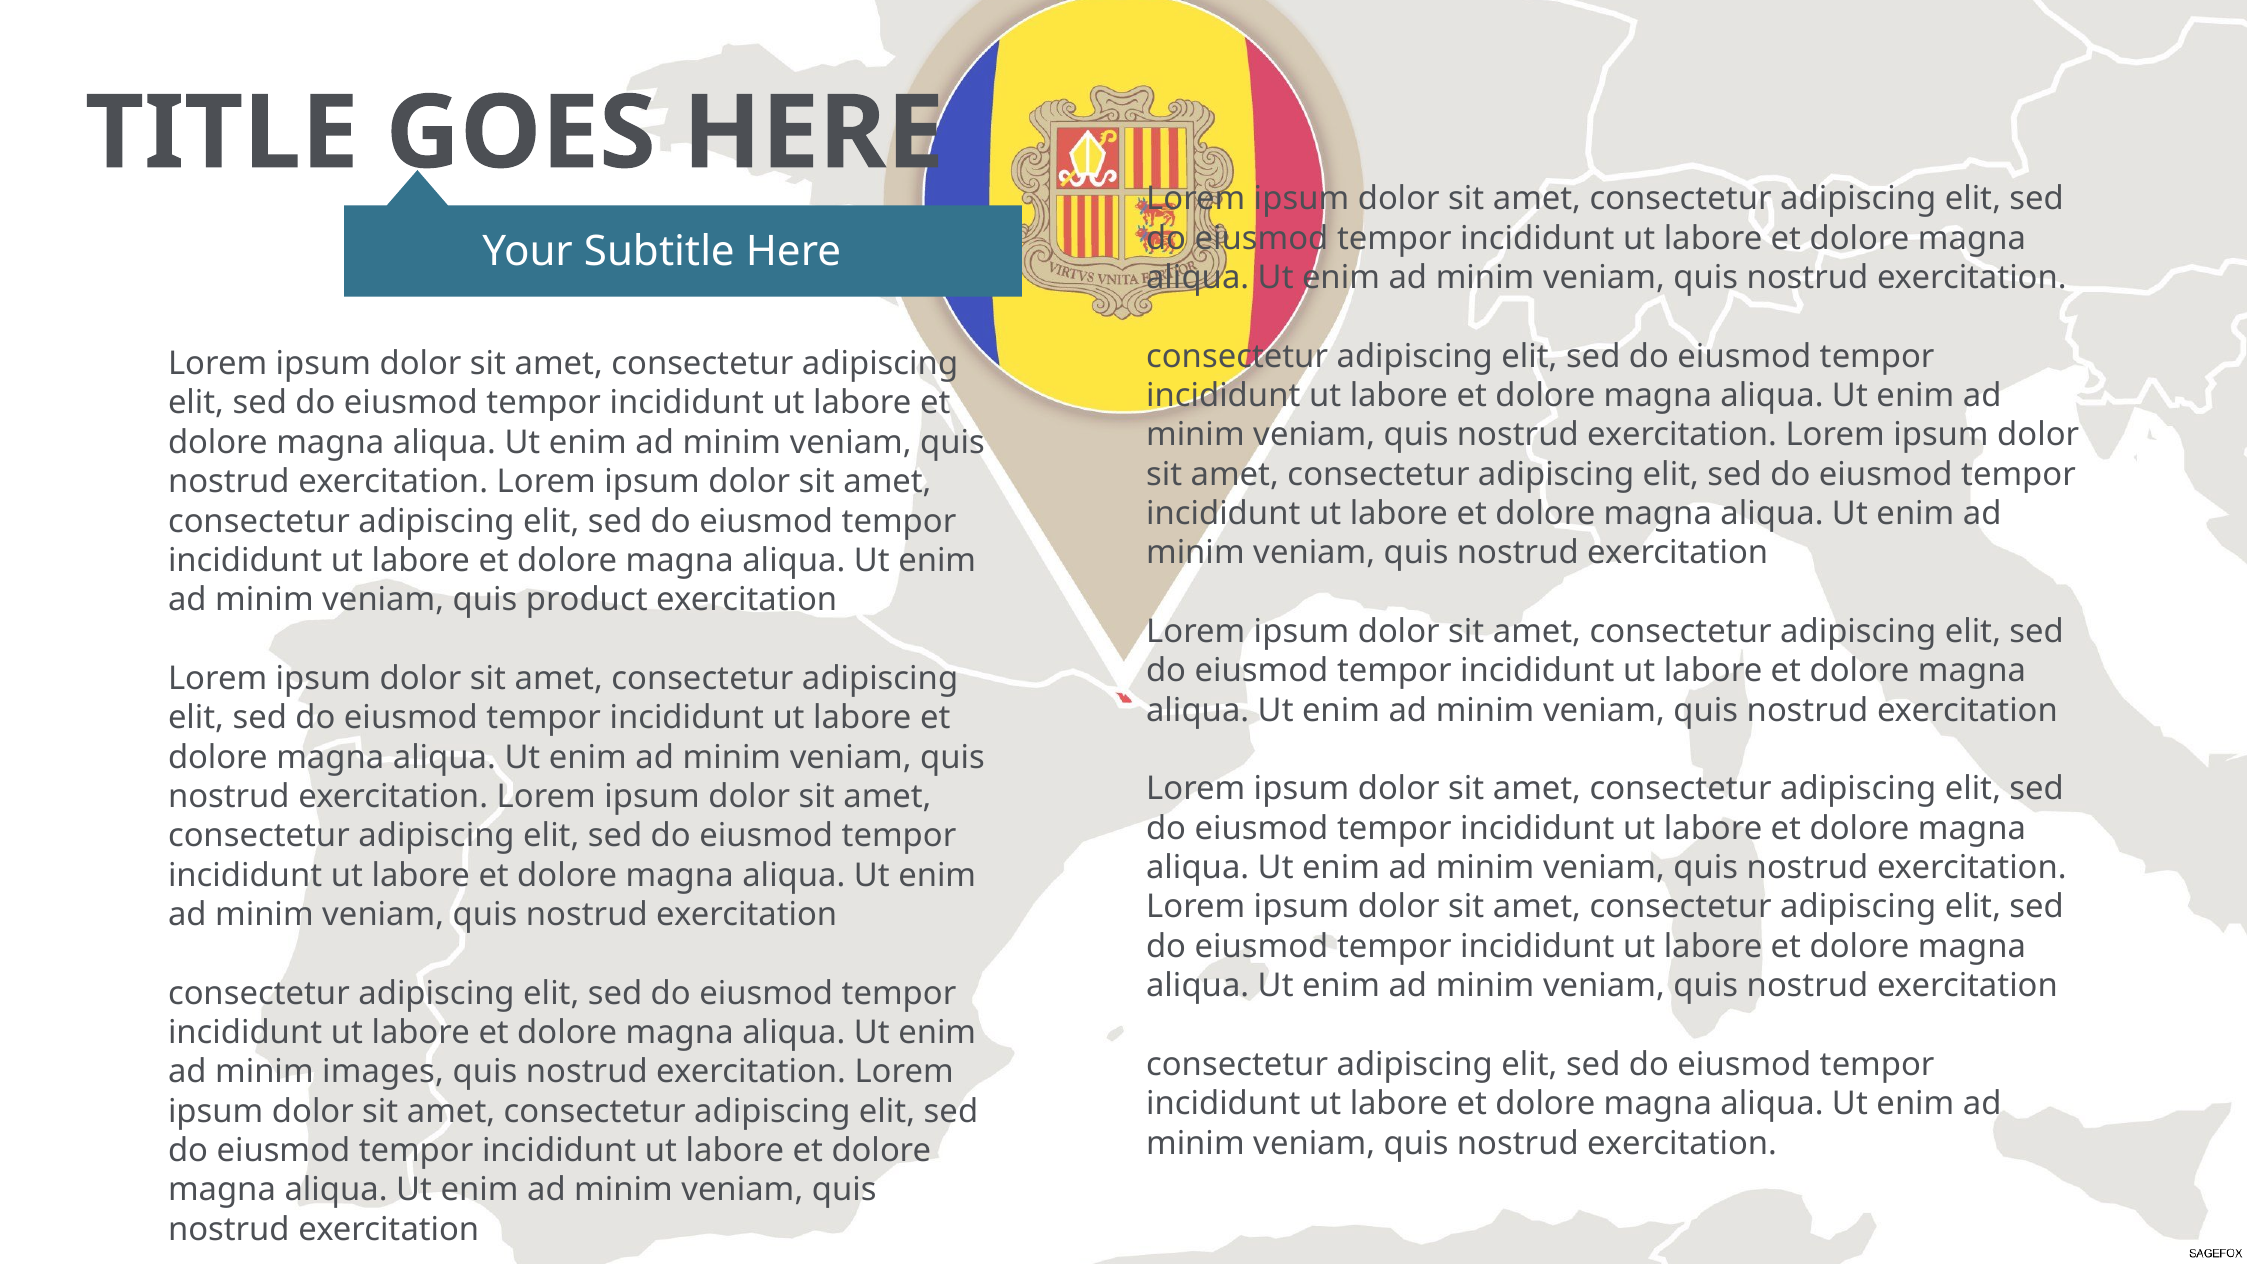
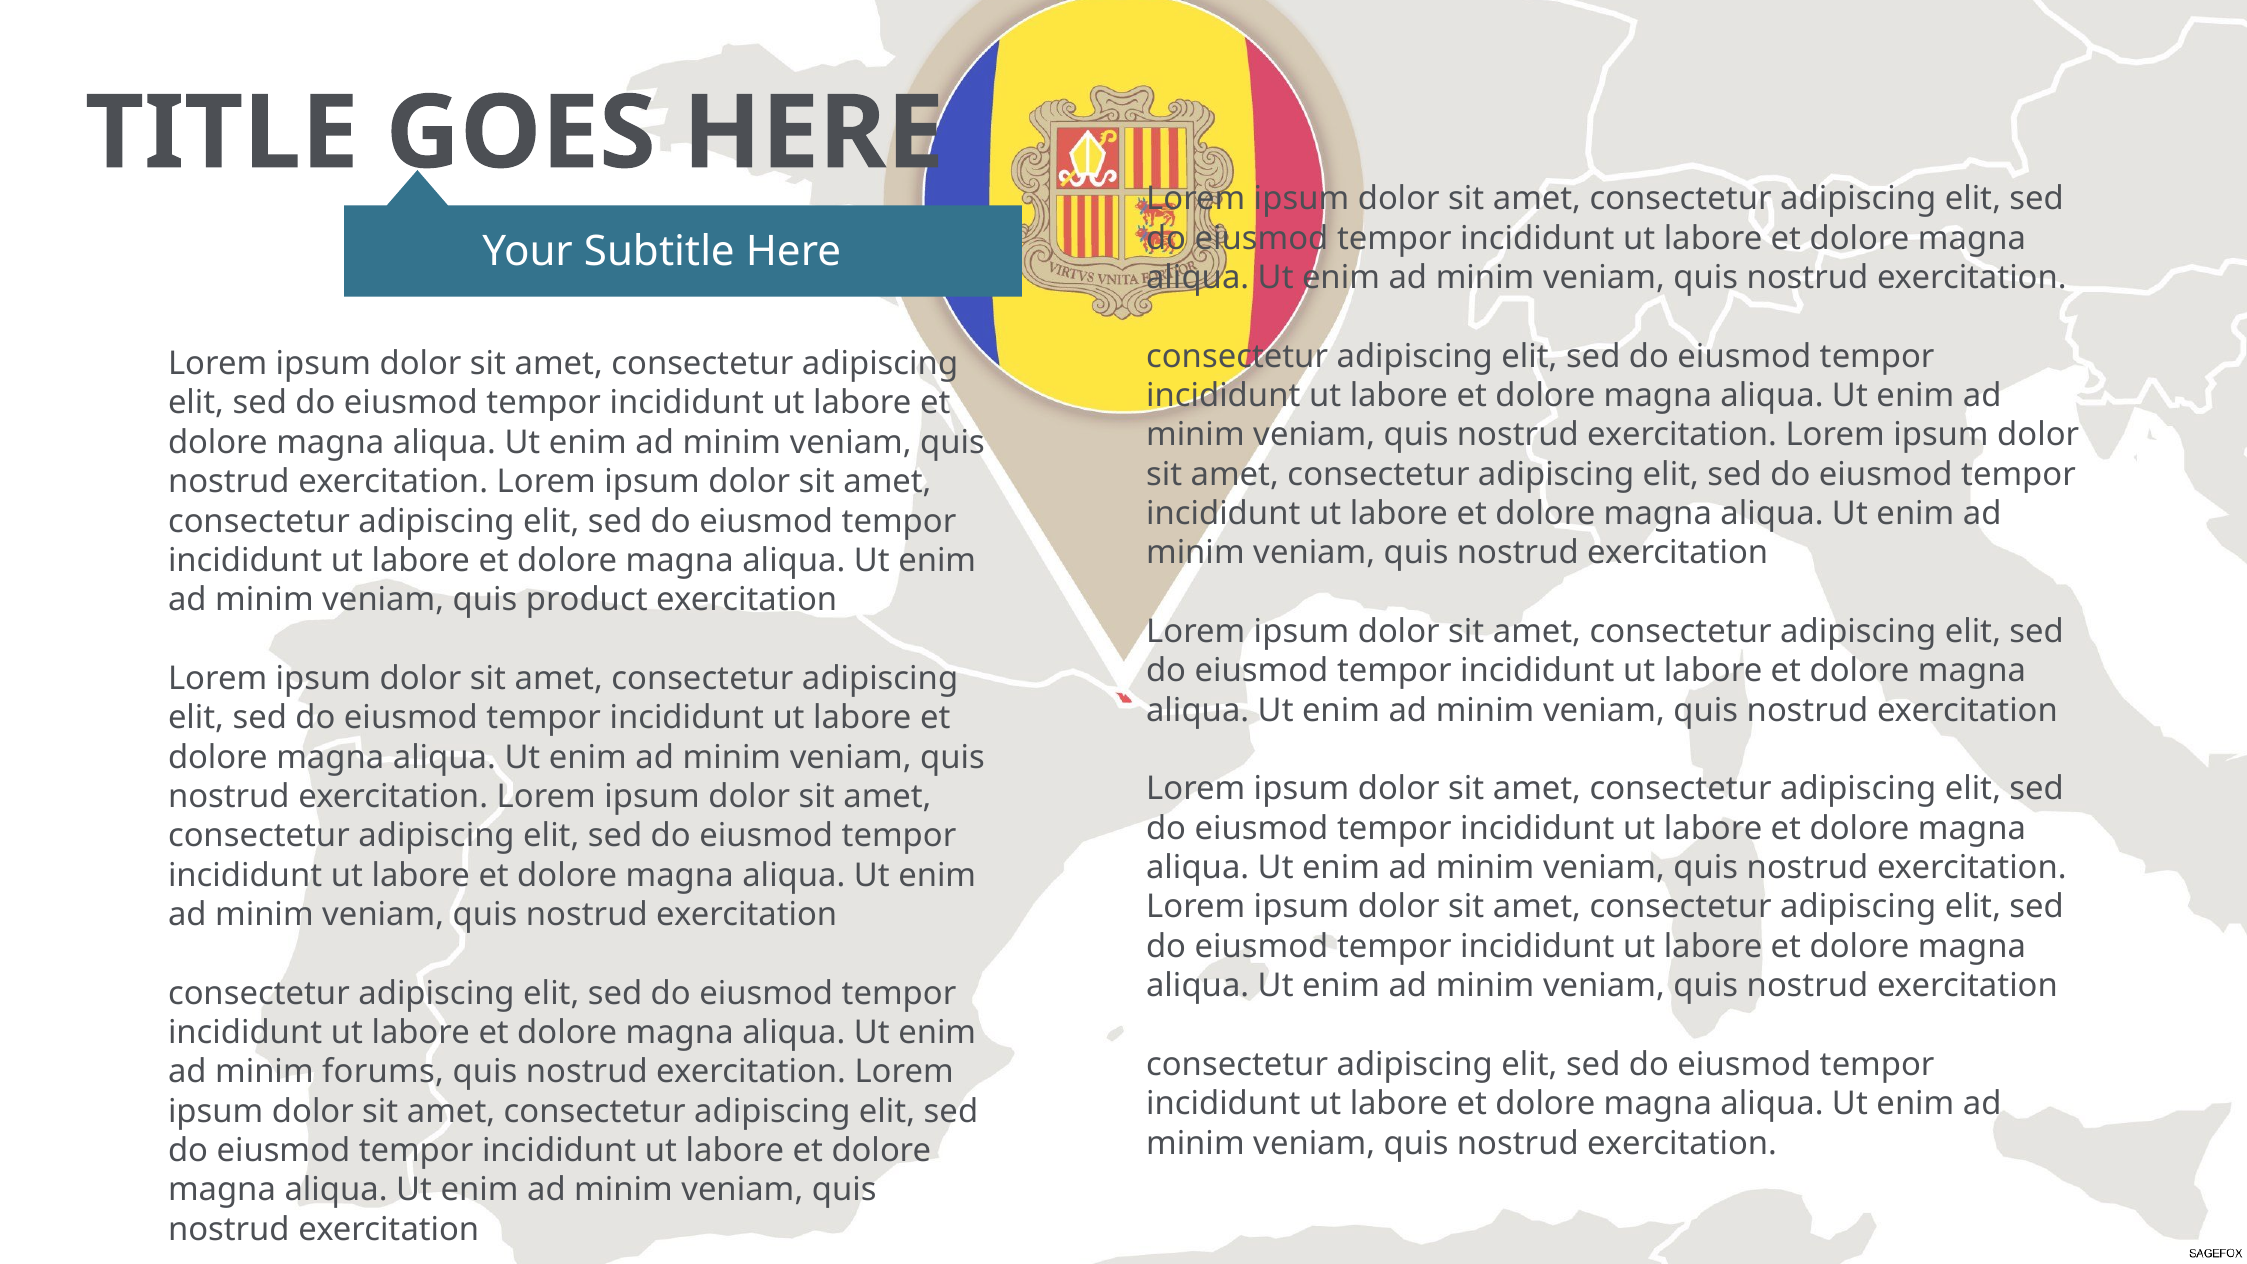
images: images -> forums
